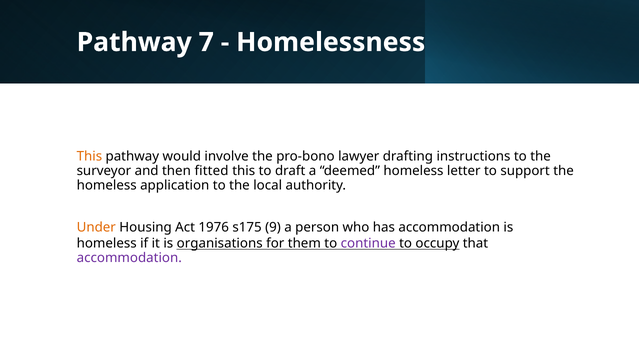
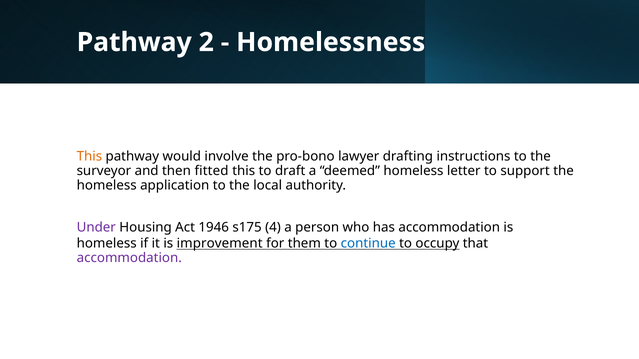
7: 7 -> 2
Under colour: orange -> purple
1976: 1976 -> 1946
9: 9 -> 4
organisations: organisations -> improvement
continue colour: purple -> blue
